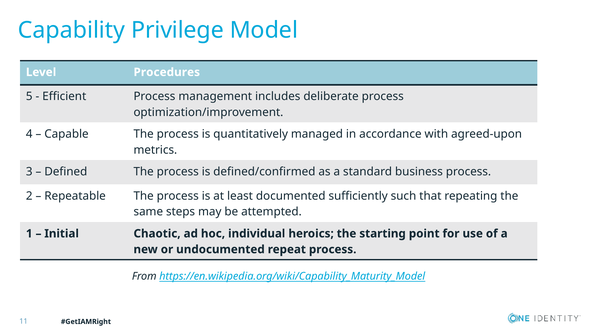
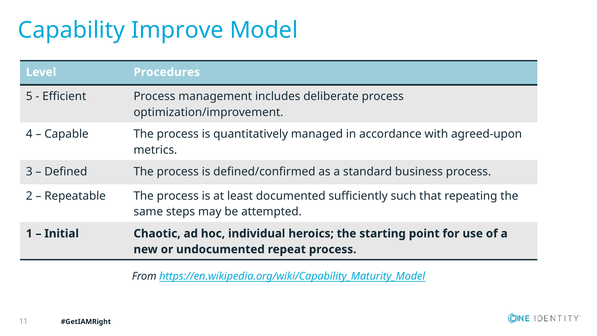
Privilege: Privilege -> Improve
